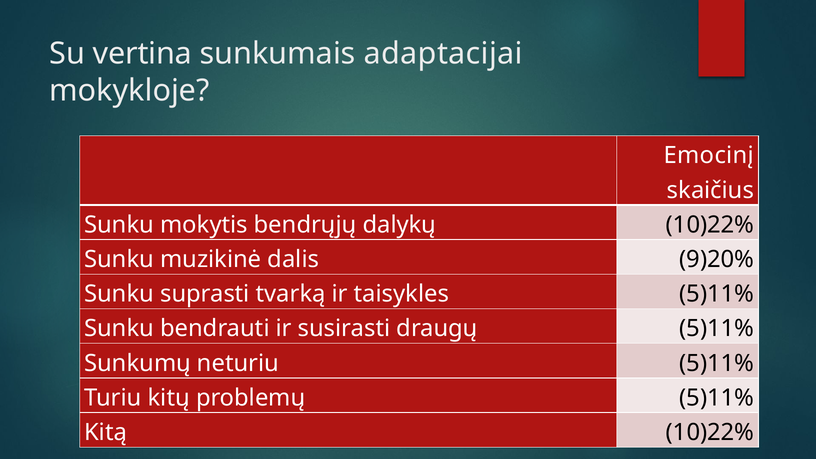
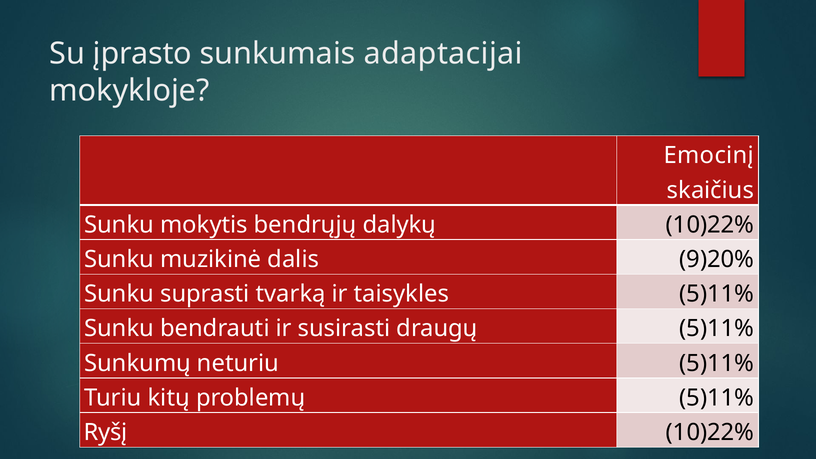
vertina: vertina -> įprasto
Kitą: Kitą -> Ryšį
